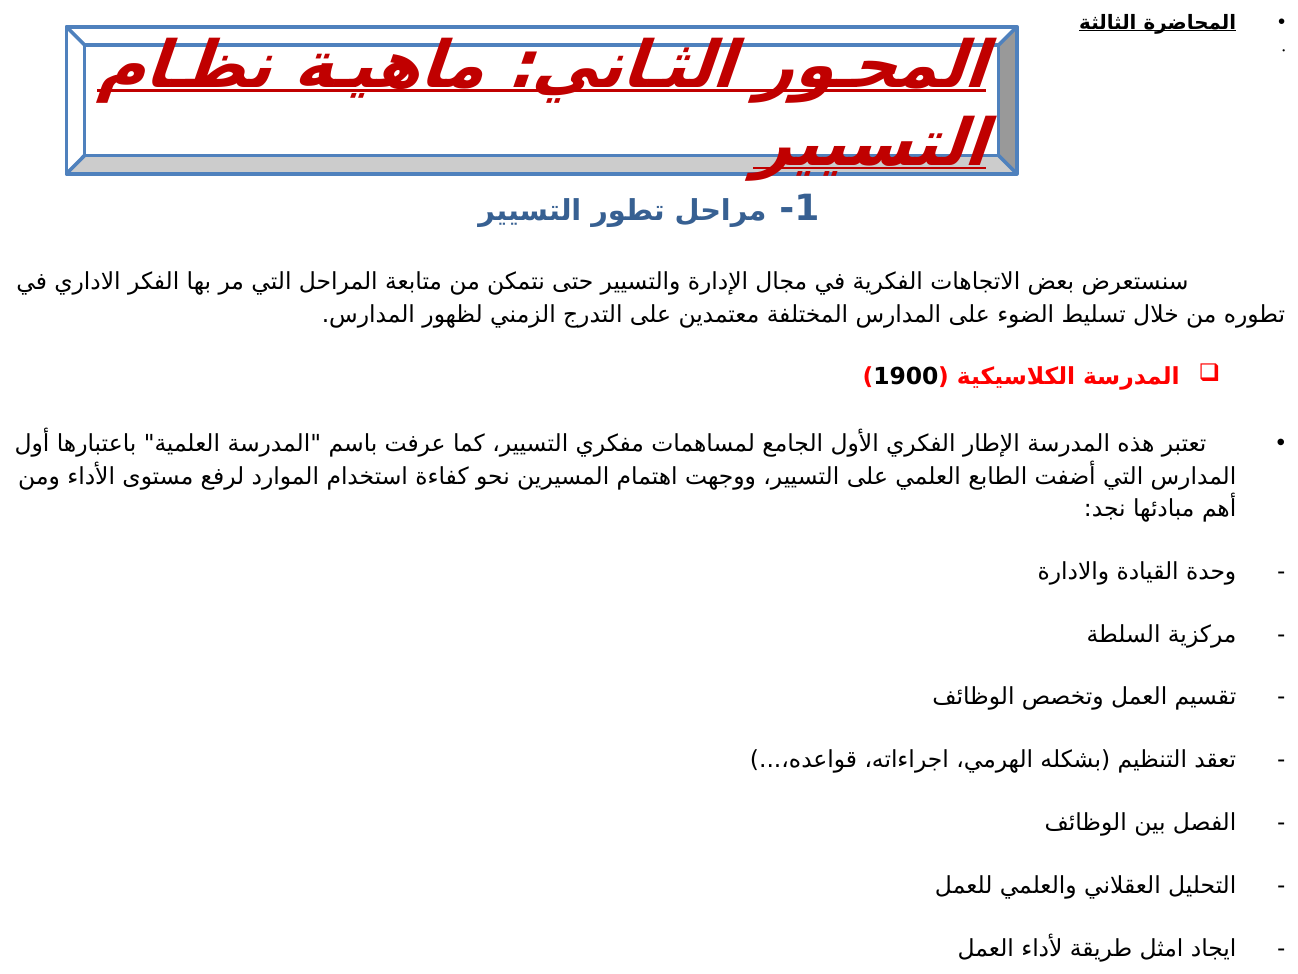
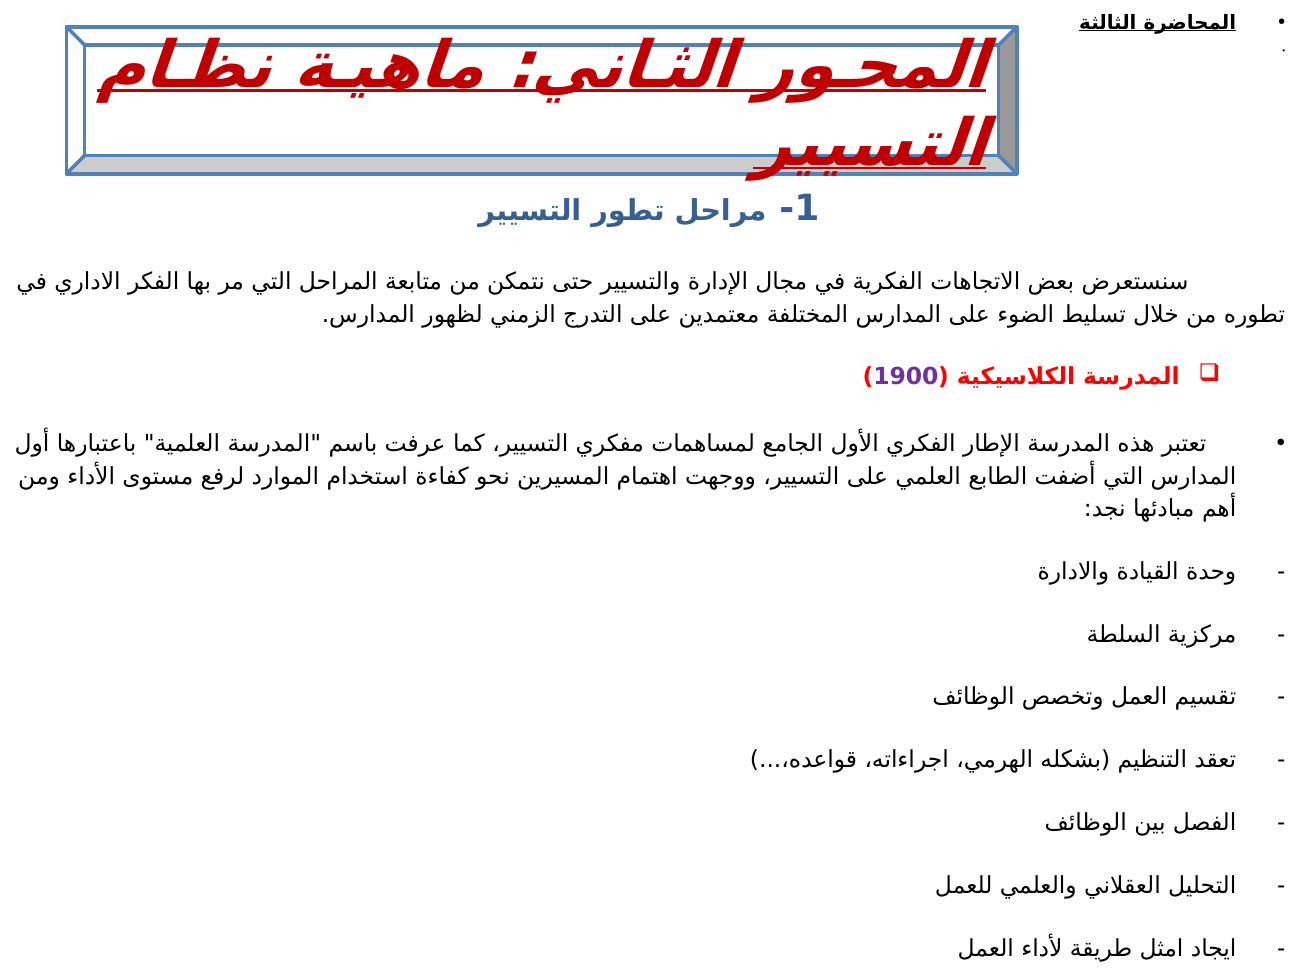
1900 colour: black -> purple
